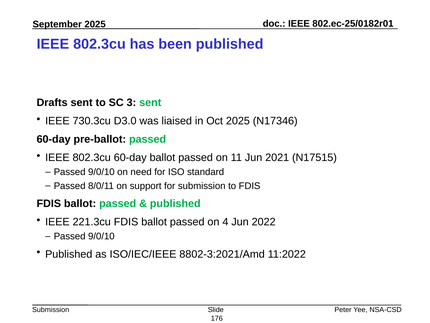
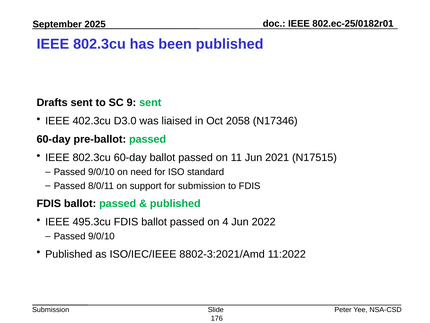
3: 3 -> 9
730.3cu: 730.3cu -> 402.3cu
Oct 2025: 2025 -> 2058
221.3cu: 221.3cu -> 495.3cu
